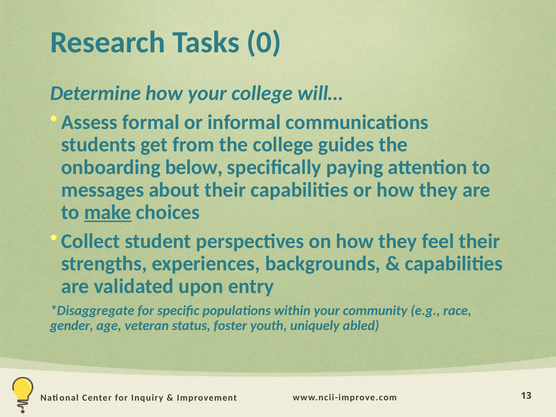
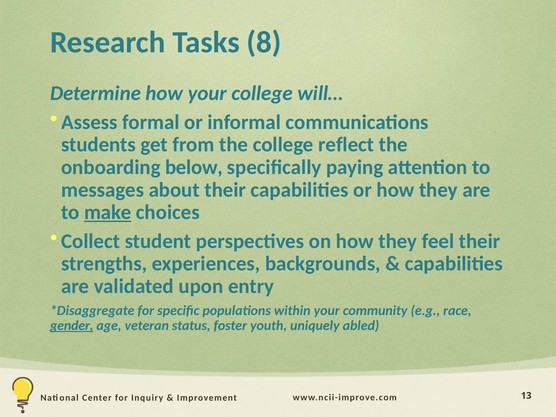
0: 0 -> 8
guides: guides -> reflect
gender underline: none -> present
